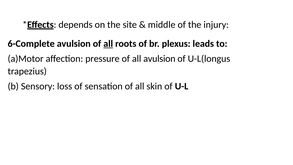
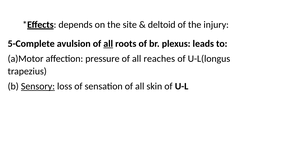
middle: middle -> deltoid
6-Complete: 6-Complete -> 5-Complete
all avulsion: avulsion -> reaches
Sensory underline: none -> present
